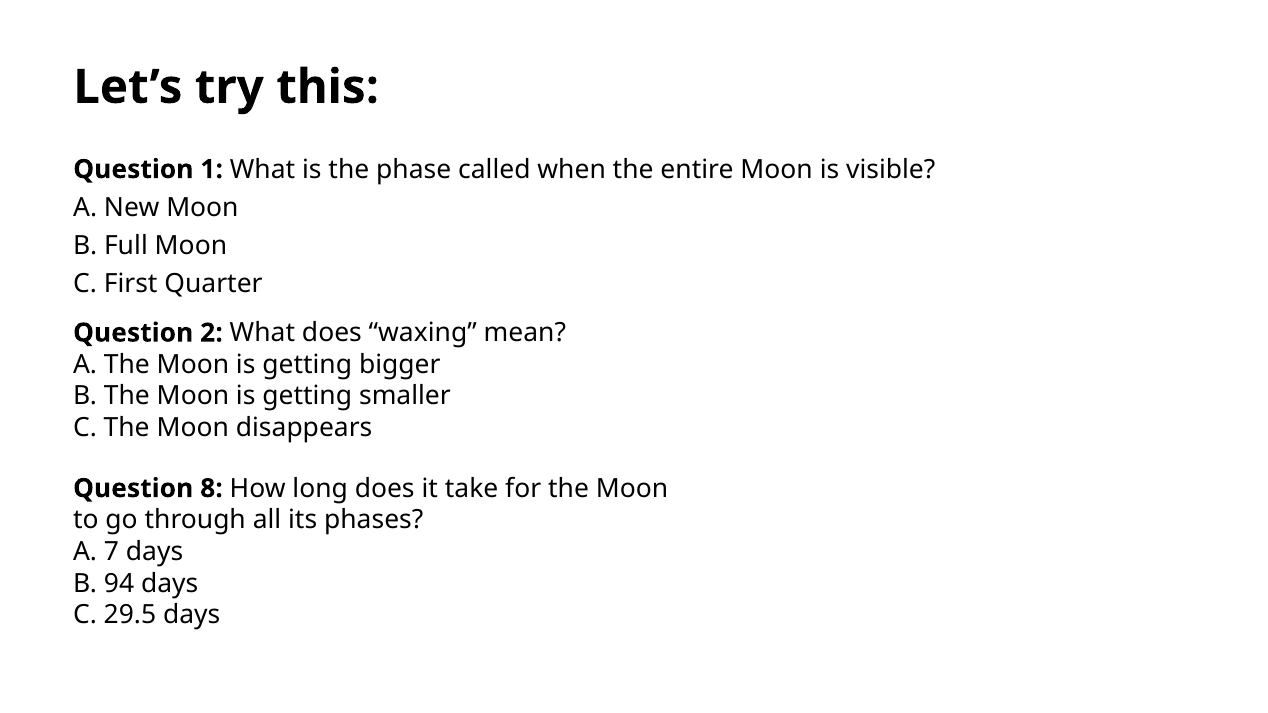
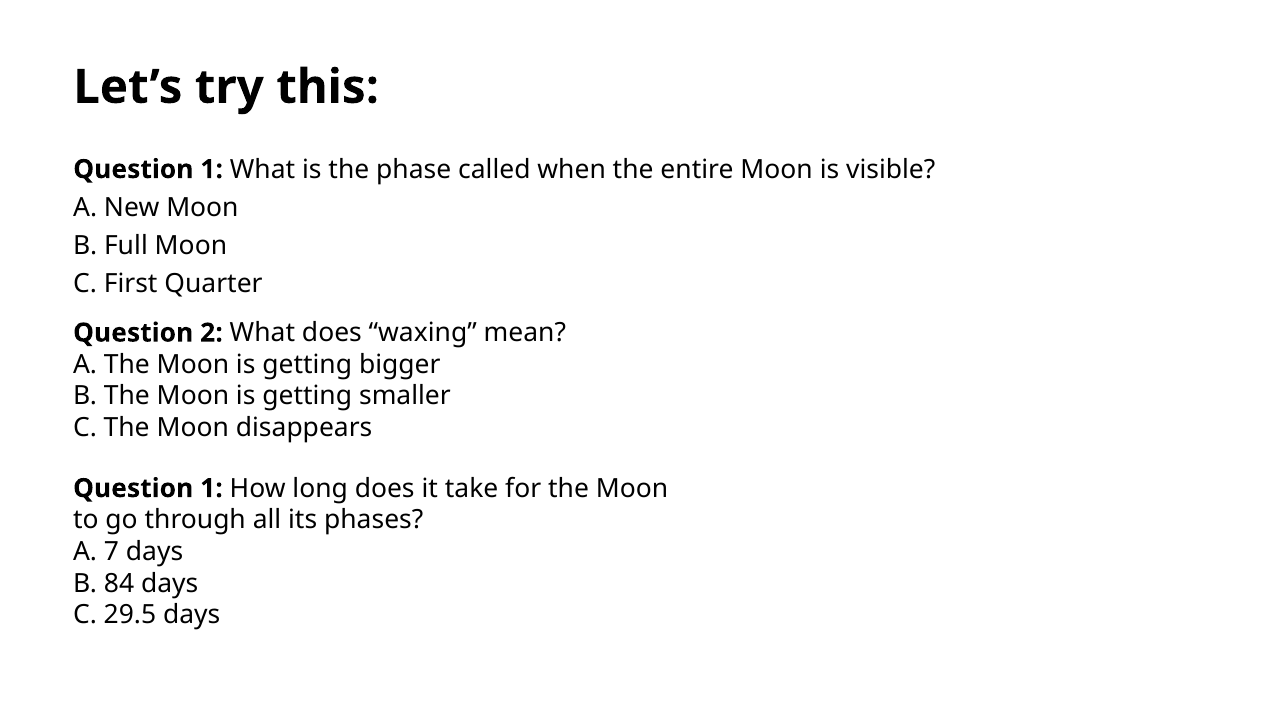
8 at (211, 489): 8 -> 1
94: 94 -> 84
